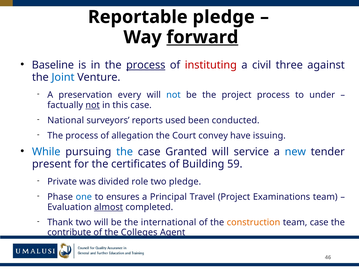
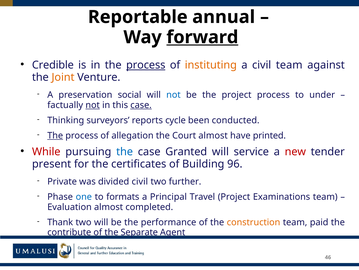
Reportable pledge: pledge -> annual
Baseline: Baseline -> Credible
instituting colour: red -> orange
civil three: three -> team
Joint colour: blue -> orange
every: every -> social
case at (141, 105) underline: none -> present
National: National -> Thinking
used: used -> cycle
The at (55, 135) underline: none -> present
Court convey: convey -> almost
issuing: issuing -> printed
While colour: blue -> red
new colour: blue -> red
59: 59 -> 96
divided role: role -> civil
two pledge: pledge -> further
ensures: ensures -> formats
almost at (109, 206) underline: present -> none
international: international -> performance
team case: case -> paid
Colleges: Colleges -> Separate
